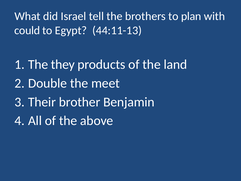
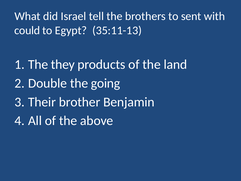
plan: plan -> sent
44:11-13: 44:11-13 -> 35:11-13
meet: meet -> going
